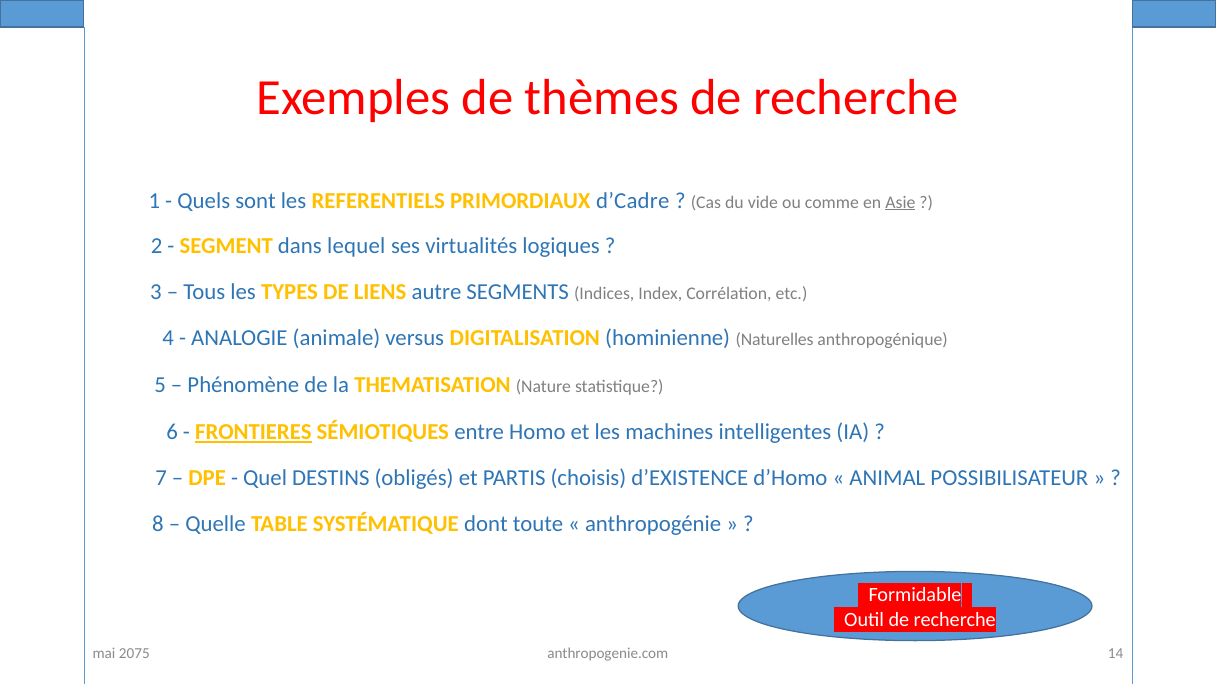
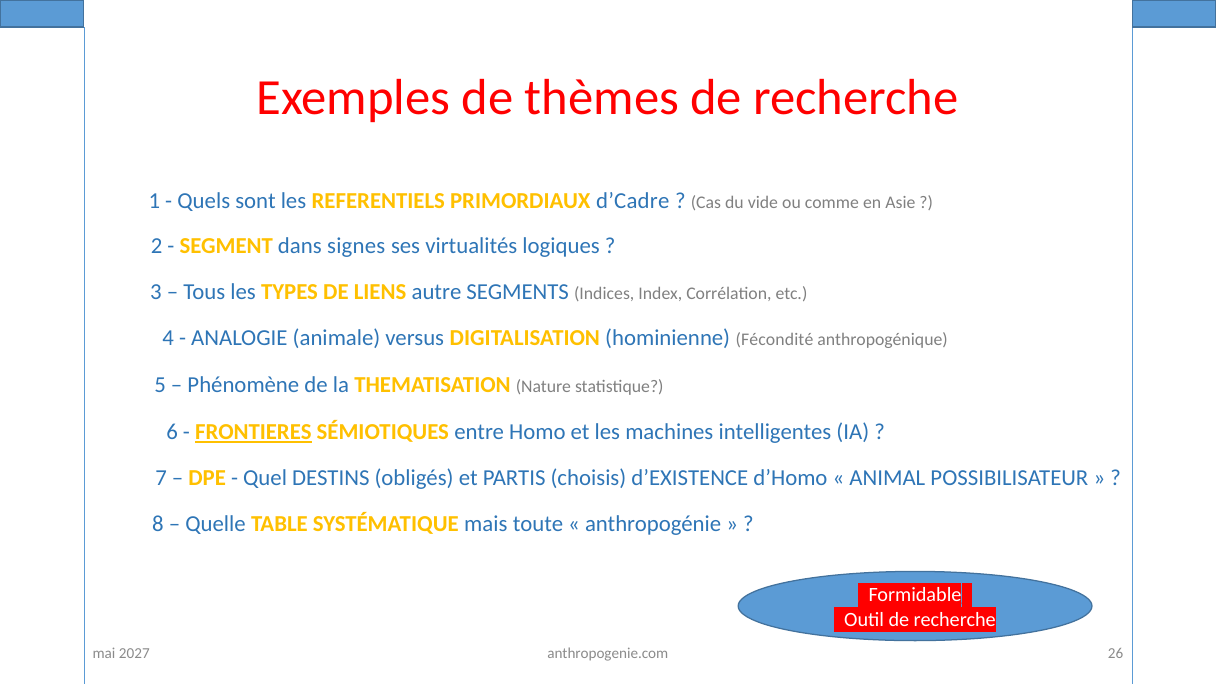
Asie underline: present -> none
lequel: lequel -> signes
Naturelles: Naturelles -> Fécondité
dont: dont -> mais
14: 14 -> 26
2075: 2075 -> 2027
